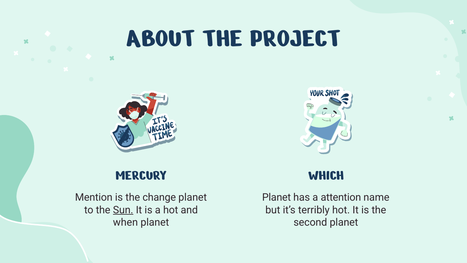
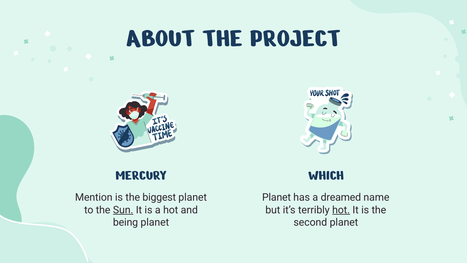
change: change -> biggest
attention: attention -> dreamed
hot at (341, 210) underline: none -> present
when: when -> being
